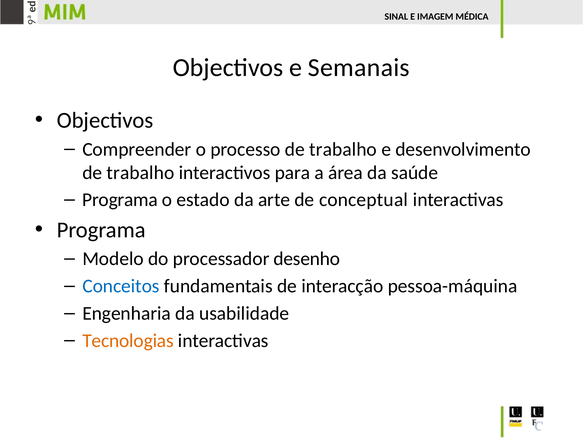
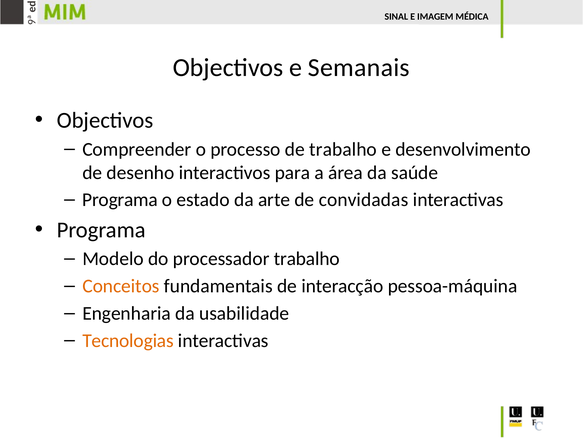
trabalho at (140, 172): trabalho -> desenho
conceptual: conceptual -> convidadas
processador desenho: desenho -> trabalho
Conceitos colour: blue -> orange
